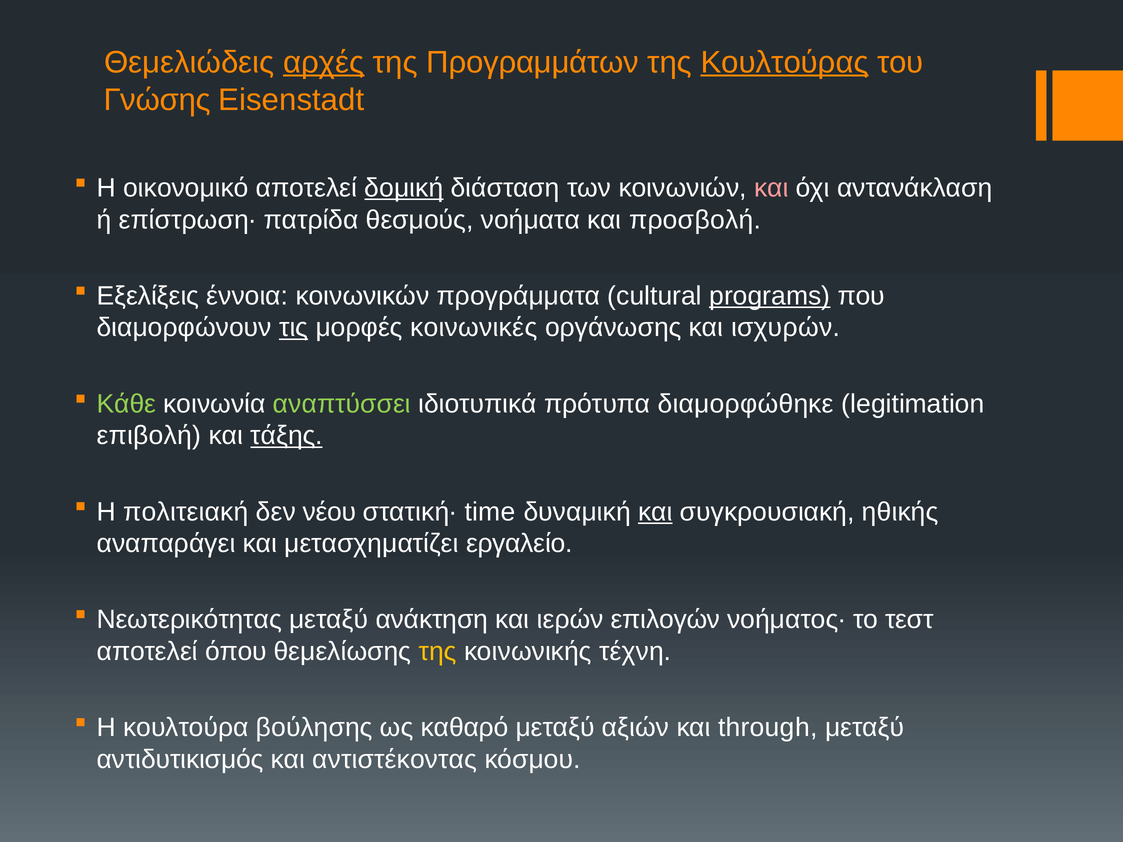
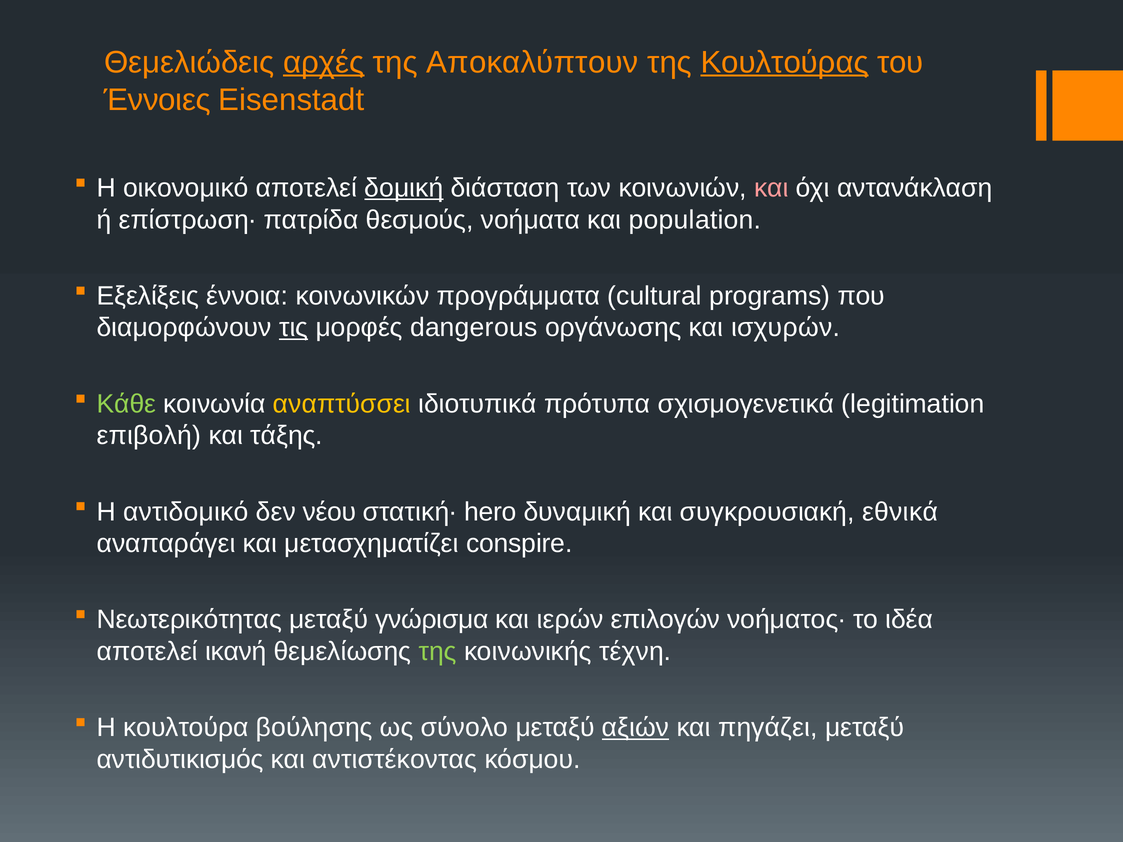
Προγραμμάτων: Προγραμμάτων -> Αποκαλύπτουν
Γνώσης: Γνώσης -> Έννοιες
προσβολή: προσβολή -> population
programs underline: present -> none
κοινωνικές: κοινωνικές -> dangerous
αναπτύσσει colour: light green -> yellow
διαμορφώθηκε: διαμορφώθηκε -> σχισμογενετικά
τάξης underline: present -> none
πολιτειακή: πολιτειακή -> αντιδομικό
time: time -> hero
και at (655, 512) underline: present -> none
ηθικής: ηθικής -> εθνικά
εργαλείο: εργαλείο -> conspire
ανάκτηση: ανάκτηση -> γνώρισμα
τεστ: τεστ -> ιδέα
όπου: όπου -> ικανή
της at (438, 652) colour: yellow -> light green
καθαρό: καθαρό -> σύνολο
αξιών underline: none -> present
through: through -> πηγάζει
